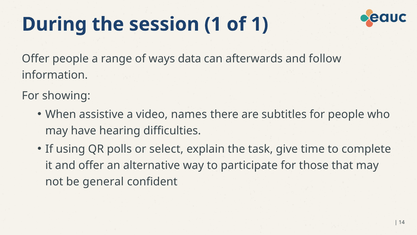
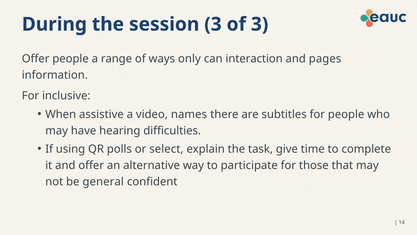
session 1: 1 -> 3
of 1: 1 -> 3
data: data -> only
afterwards: afterwards -> interaction
follow: follow -> pages
showing: showing -> inclusive
